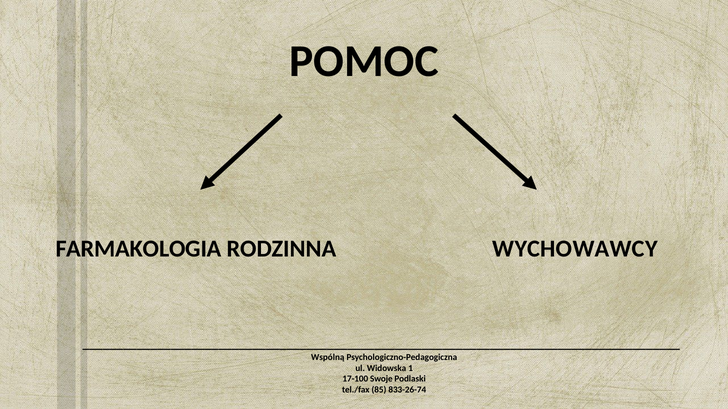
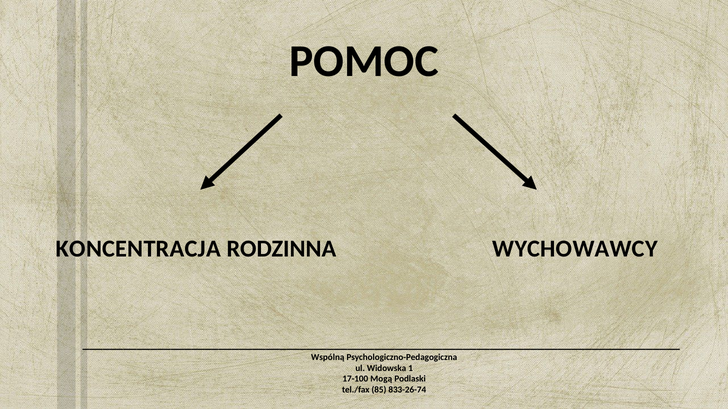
FARMAKOLOGIA: FARMAKOLOGIA -> KONCENTRACJA
Swoje: Swoje -> Mogą
